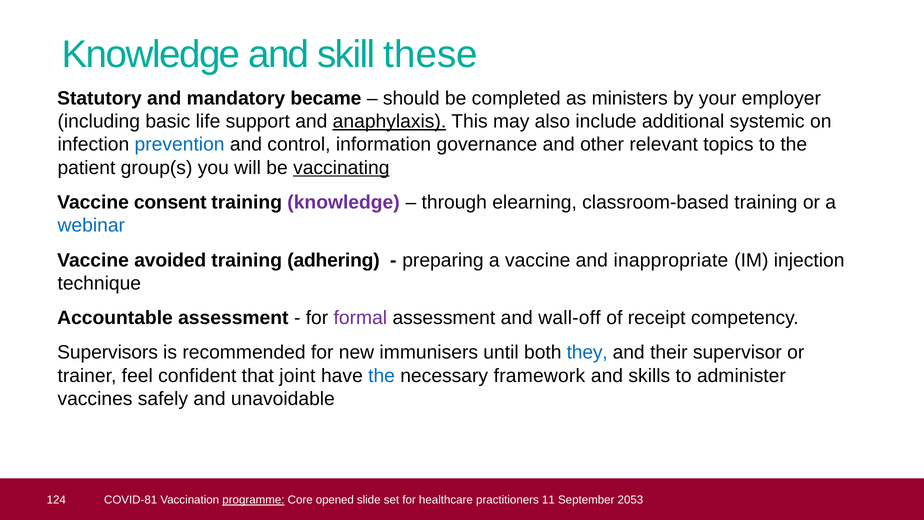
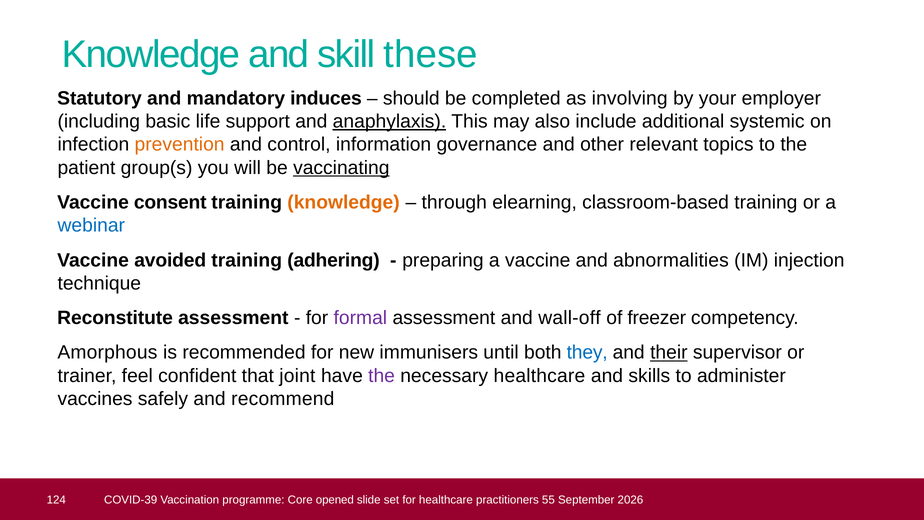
became: became -> induces
ministers: ministers -> involving
prevention colour: blue -> orange
knowledge at (344, 202) colour: purple -> orange
inappropriate: inappropriate -> abnormalities
Accountable: Accountable -> Reconstitute
receipt: receipt -> freezer
Supervisors: Supervisors -> Amorphous
their underline: none -> present
the at (382, 376) colour: blue -> purple
necessary framework: framework -> healthcare
unavoidable: unavoidable -> recommend
COVID-81: COVID-81 -> COVID-39
programme underline: present -> none
11: 11 -> 55
2053: 2053 -> 2026
